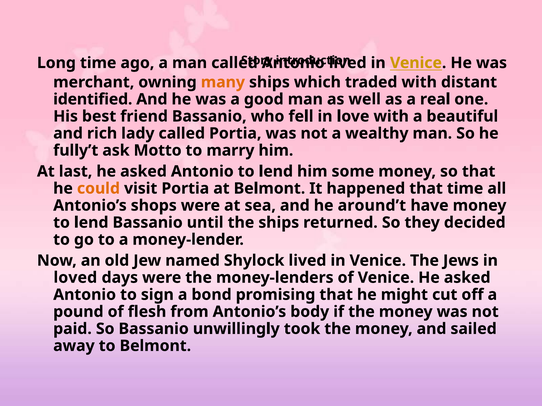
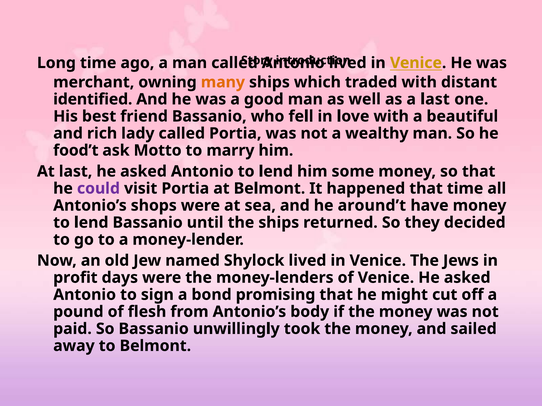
a real: real -> last
fully’t: fully’t -> food’t
could colour: orange -> purple
loved: loved -> profit
